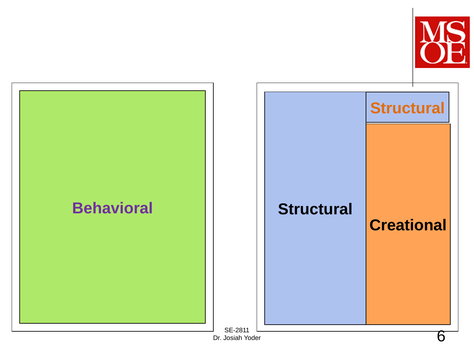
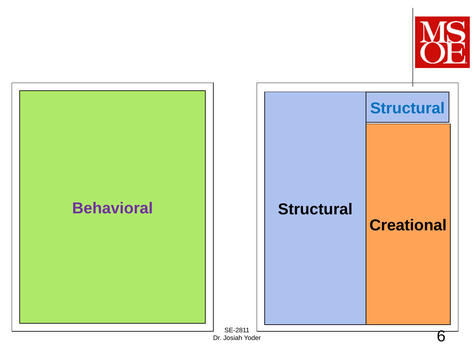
Structural at (407, 108) colour: orange -> blue
